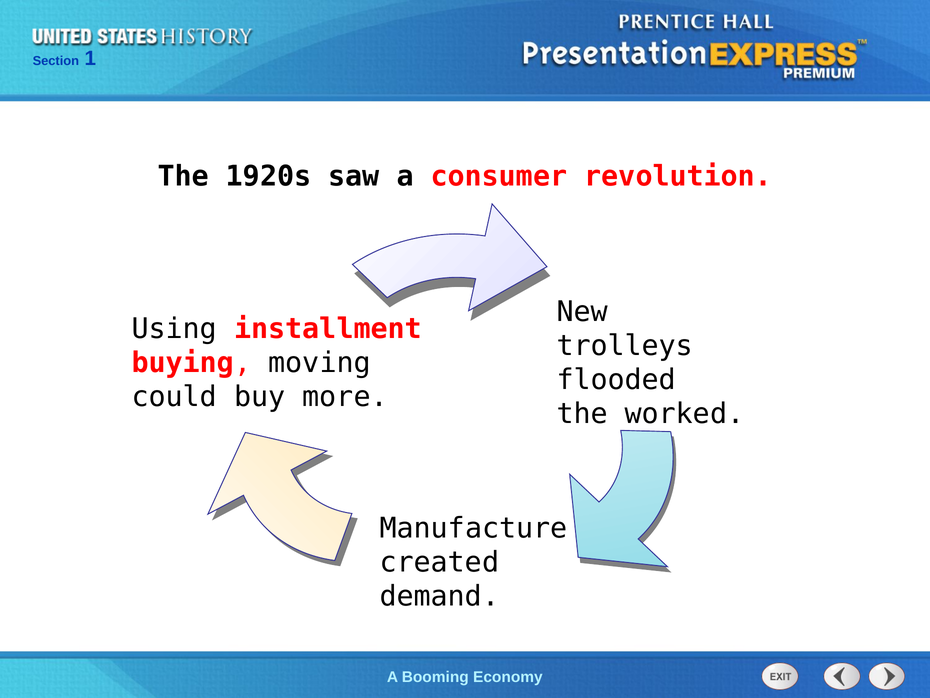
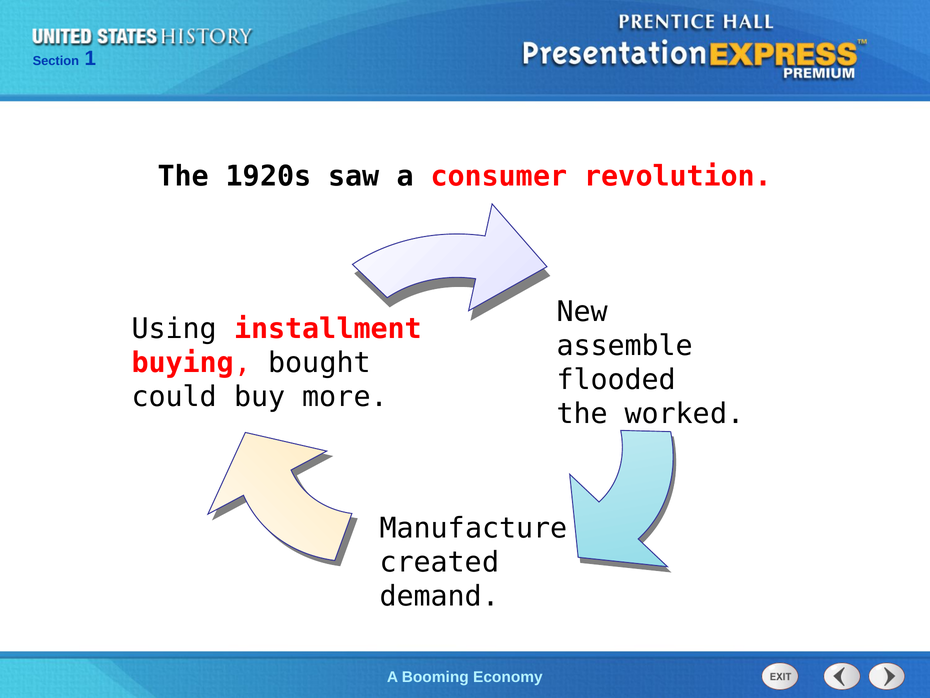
trolleys: trolleys -> assemble
moving: moving -> bought
